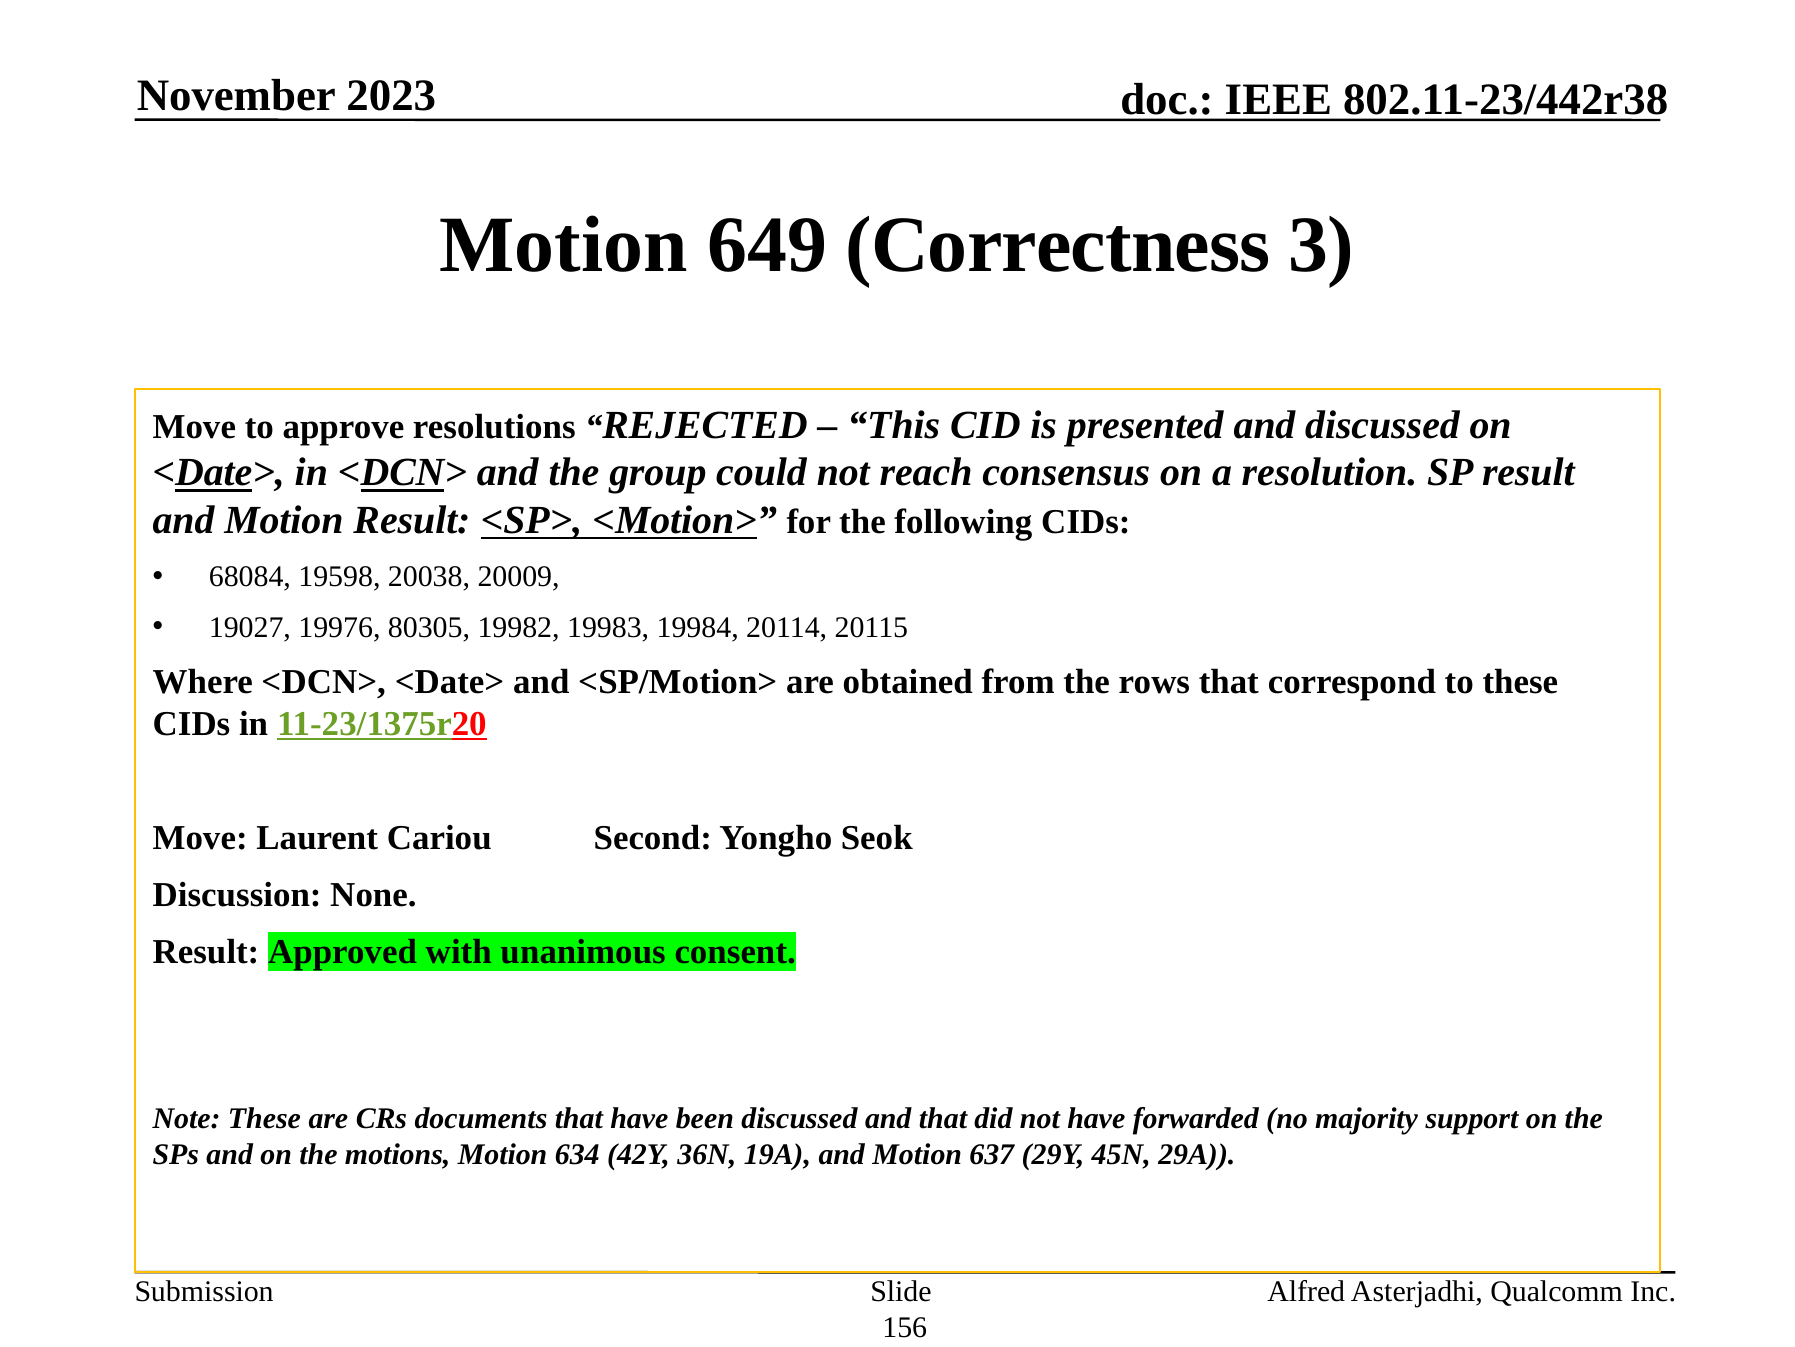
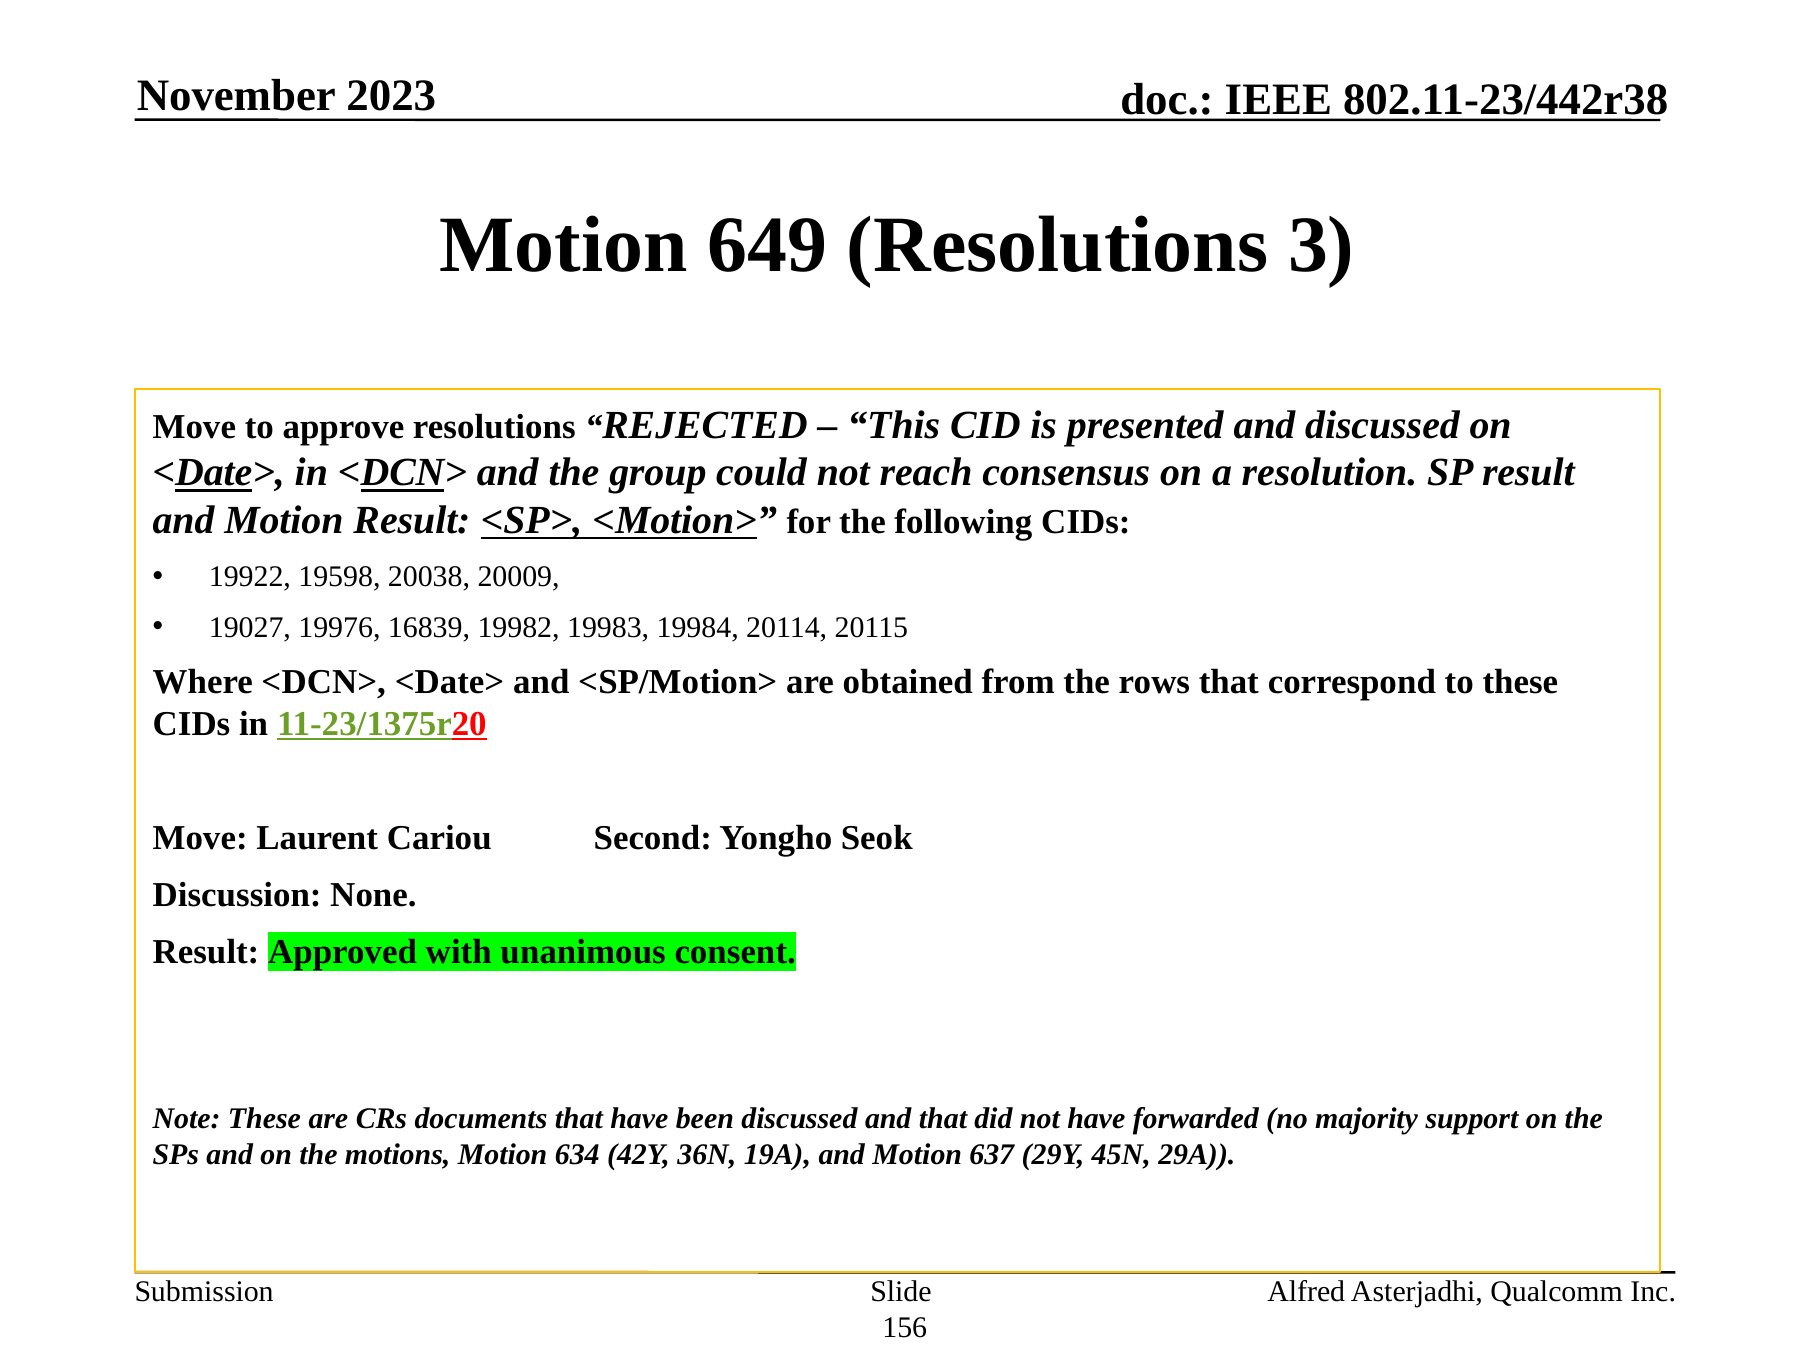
649 Correctness: Correctness -> Resolutions
68084: 68084 -> 19922
80305: 80305 -> 16839
